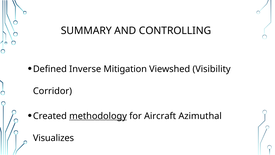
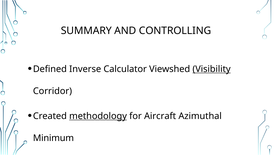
Mitigation: Mitigation -> Calculator
Visibility underline: none -> present
Visualizes: Visualizes -> Minimum
